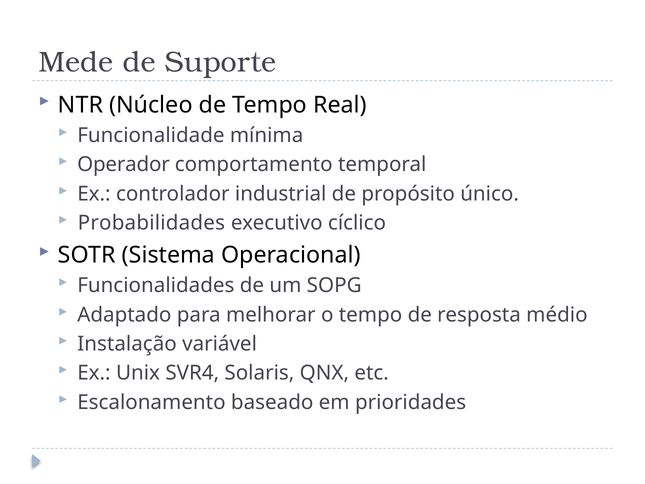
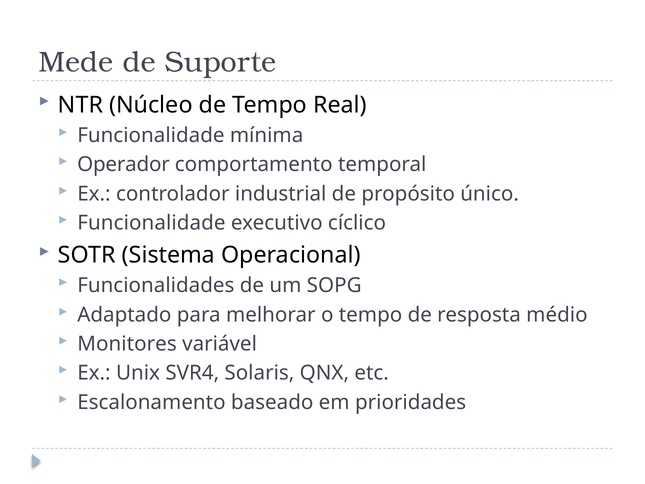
Probabilidades at (151, 223): Probabilidades -> Funcionalidade
Instalação: Instalação -> Monitores
